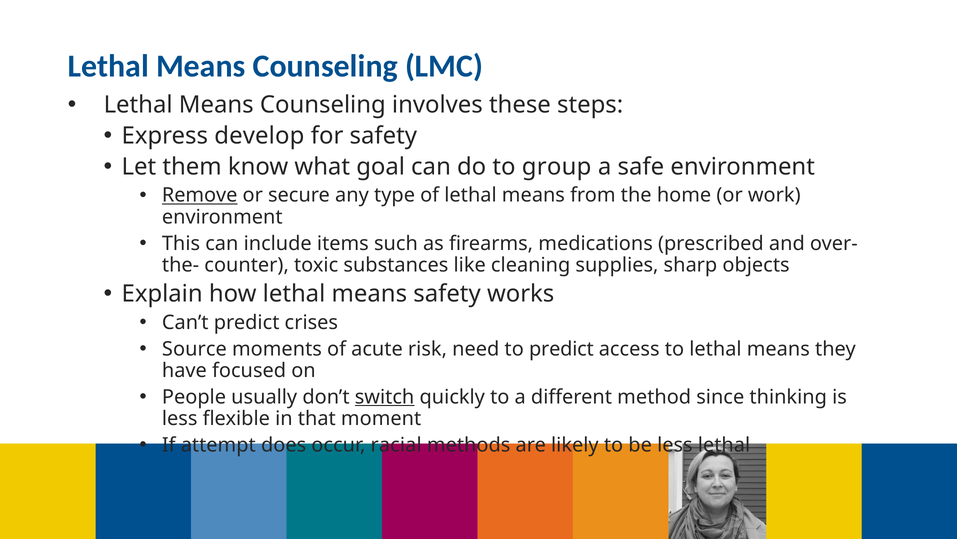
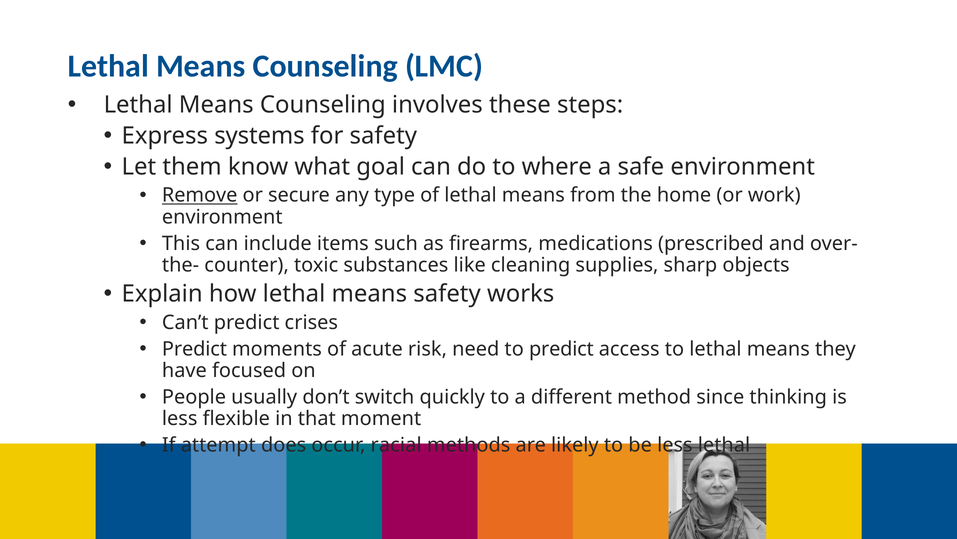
develop: develop -> systems
group: group -> where
Source at (194, 349): Source -> Predict
switch underline: present -> none
